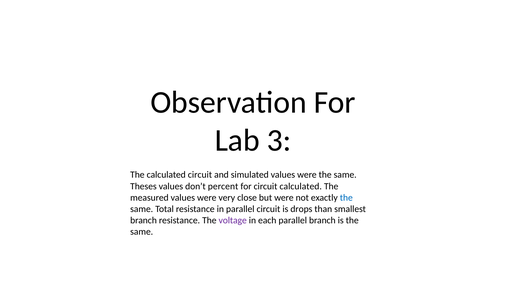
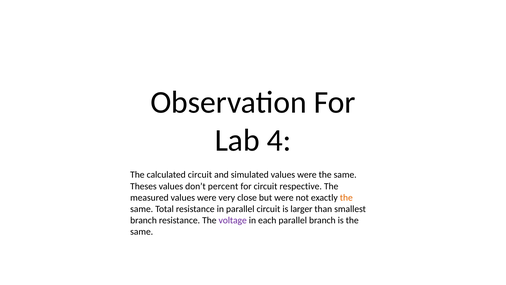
3: 3 -> 4
circuit calculated: calculated -> respective
the at (346, 197) colour: blue -> orange
drops: drops -> larger
